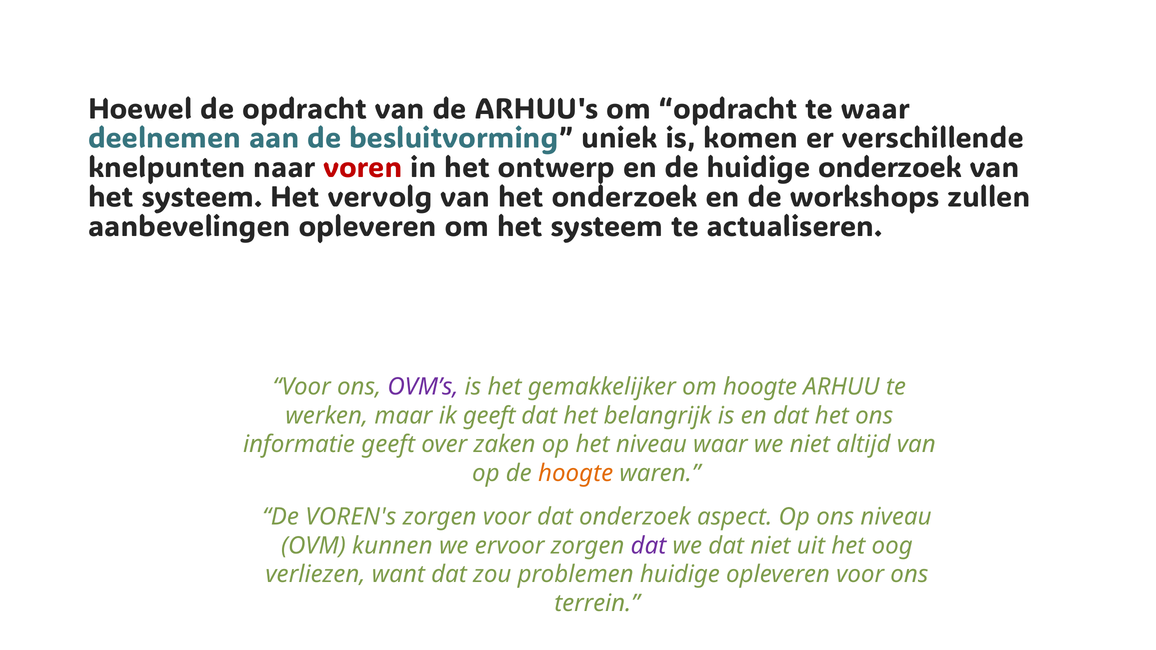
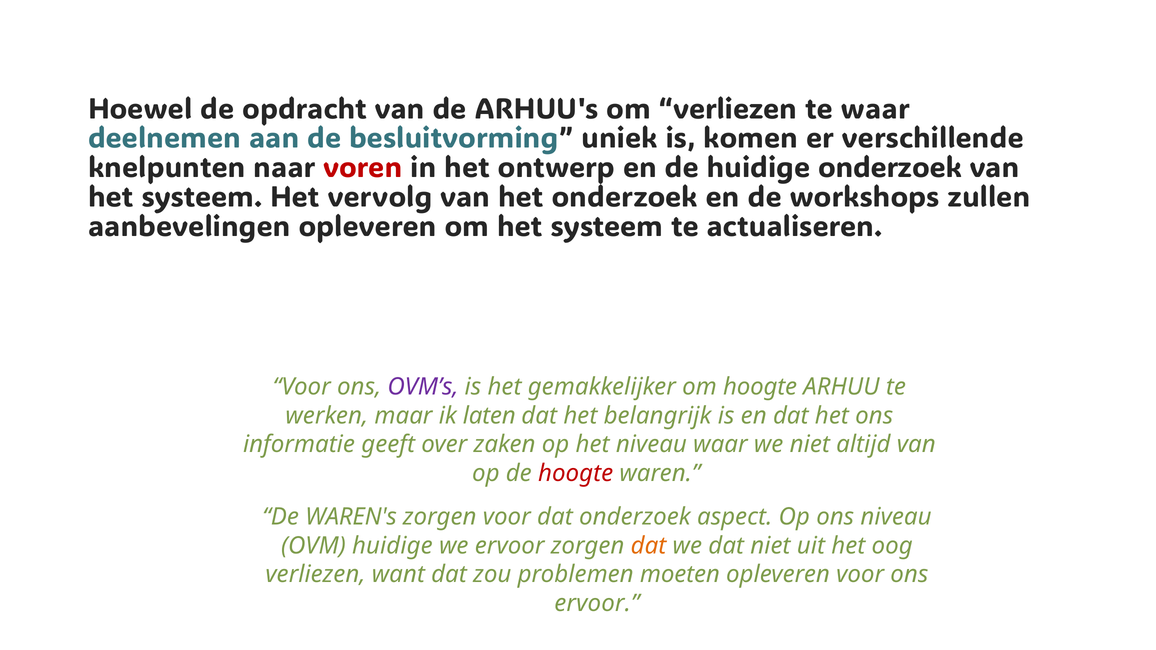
om opdracht: opdracht -> verliezen
ik geeft: geeft -> laten
hoogte at (576, 474) colour: orange -> red
VOREN's: VOREN's -> WAREN's
OVM kunnen: kunnen -> huidige
dat at (649, 546) colour: purple -> orange
problemen huidige: huidige -> moeten
terrein at (597, 604): terrein -> ervoor
